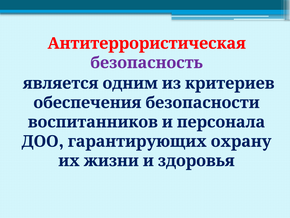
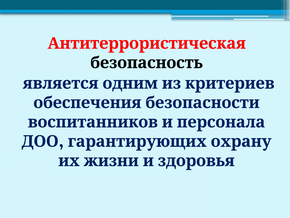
безопасность colour: purple -> black
